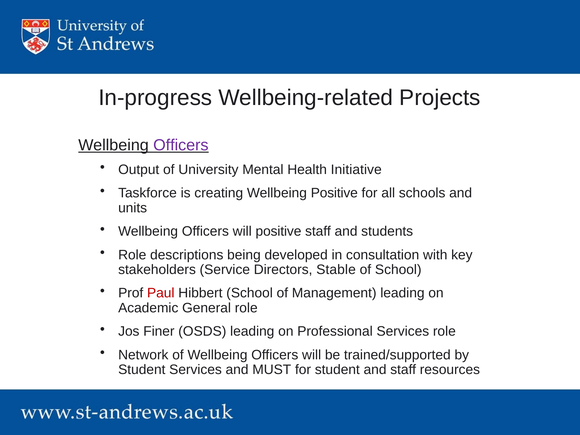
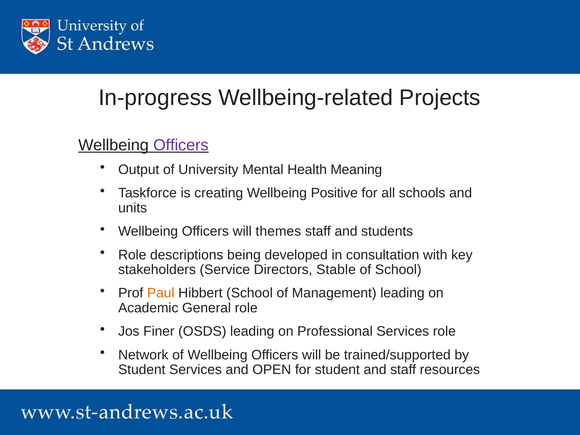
Initiative: Initiative -> Meaning
will positive: positive -> themes
Paul colour: red -> orange
MUST: MUST -> OPEN
